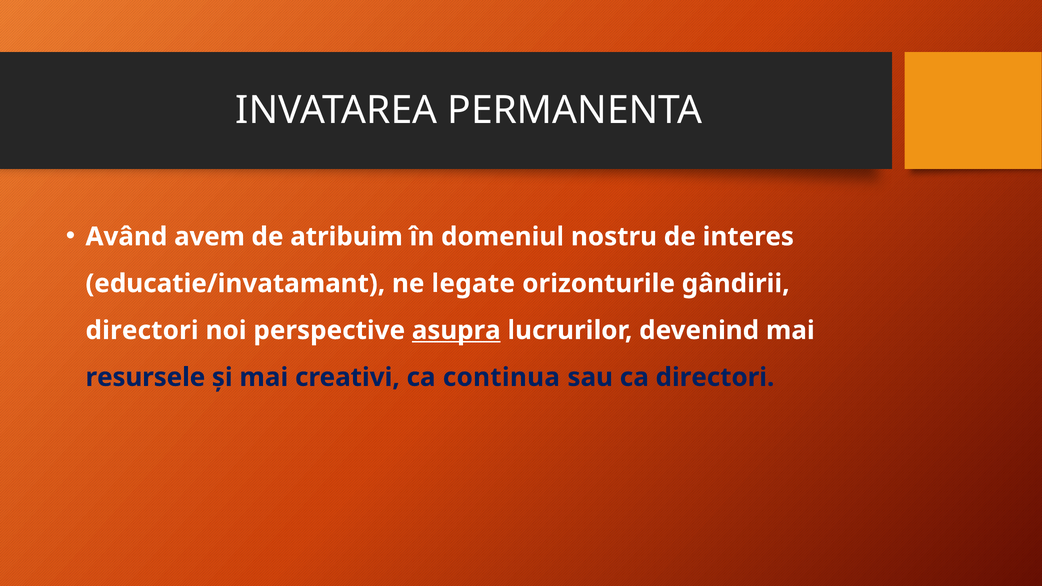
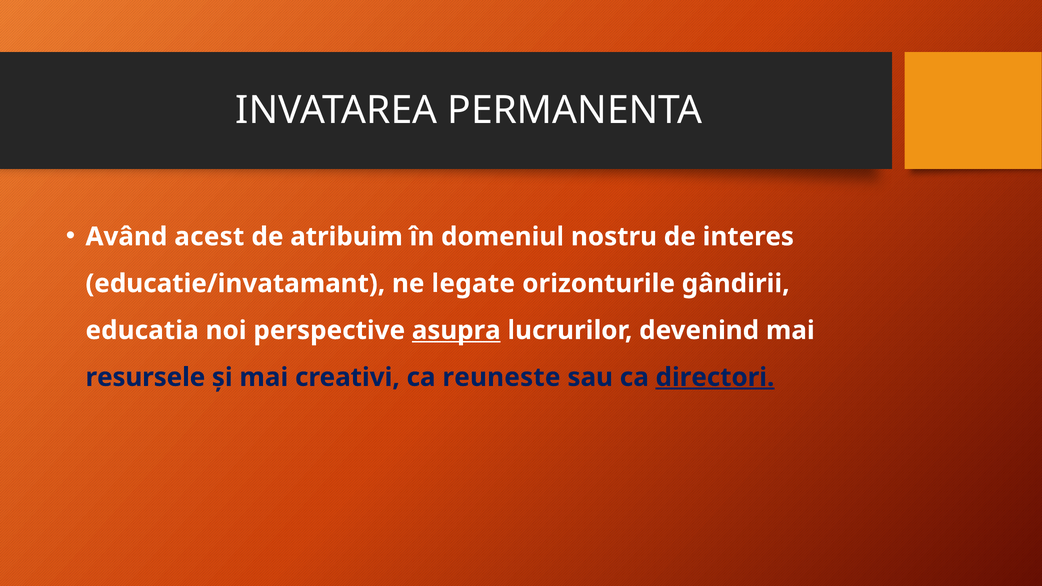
avem: avem -> acest
directori at (142, 330): directori -> educatia
continua: continua -> reuneste
directori at (715, 377) underline: none -> present
